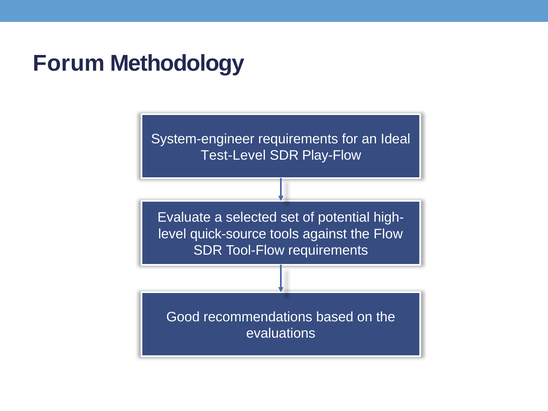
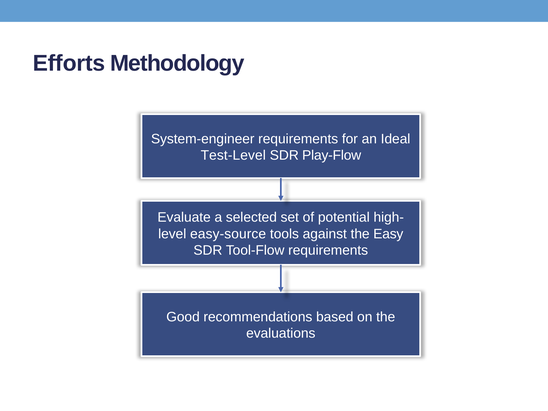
Forum: Forum -> Efforts
quick-source: quick-source -> easy-source
Flow: Flow -> Easy
